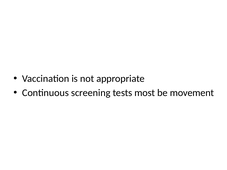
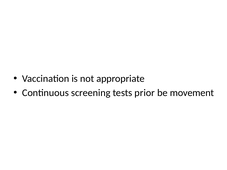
most: most -> prior
